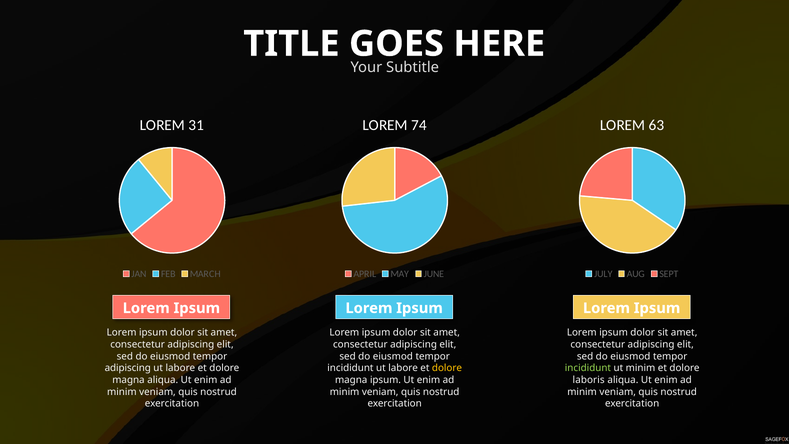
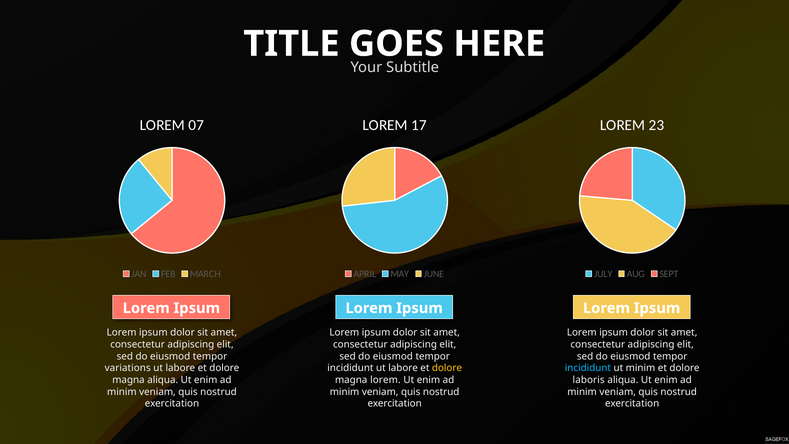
31: 31 -> 07
74: 74 -> 17
63: 63 -> 23
adipiscing at (128, 368): adipiscing -> variations
incididunt at (588, 368) colour: light green -> light blue
magna ipsum: ipsum -> lorem
